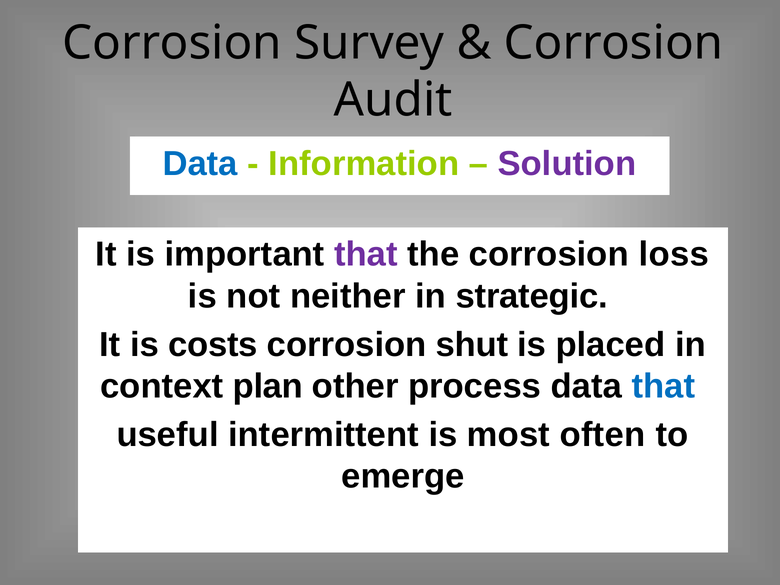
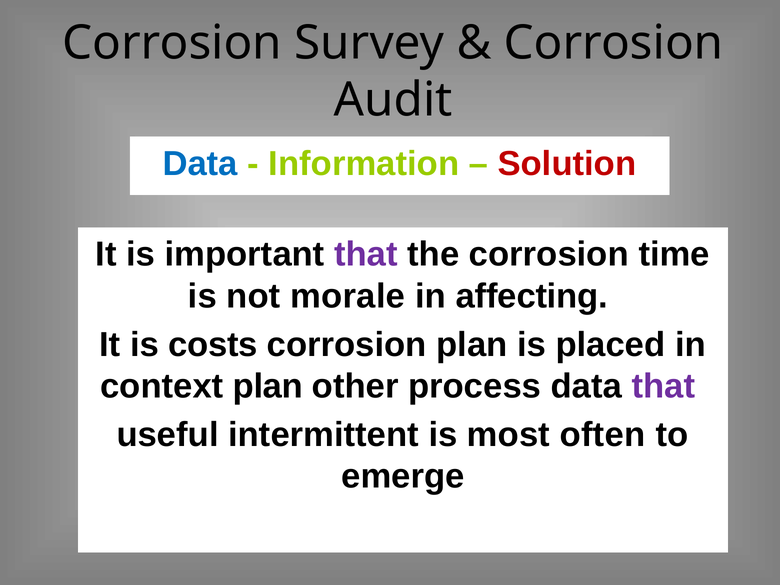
Solution colour: purple -> red
loss: loss -> time
neither: neither -> morale
strategic: strategic -> affecting
corrosion shut: shut -> plan
that at (663, 386) colour: blue -> purple
